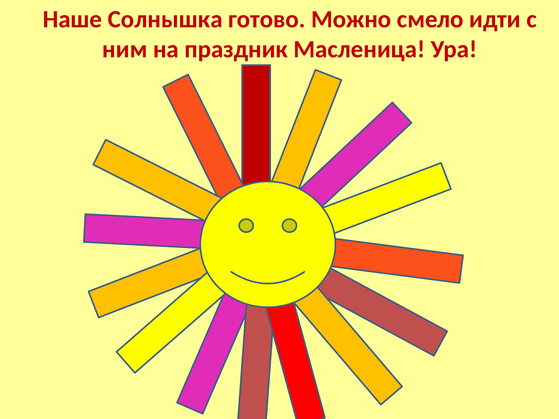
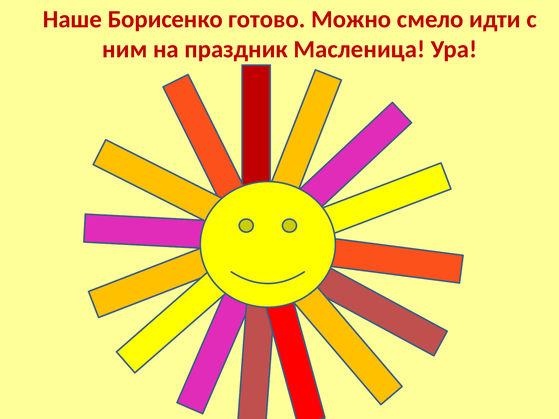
Солнышка: Солнышка -> Борисенко
